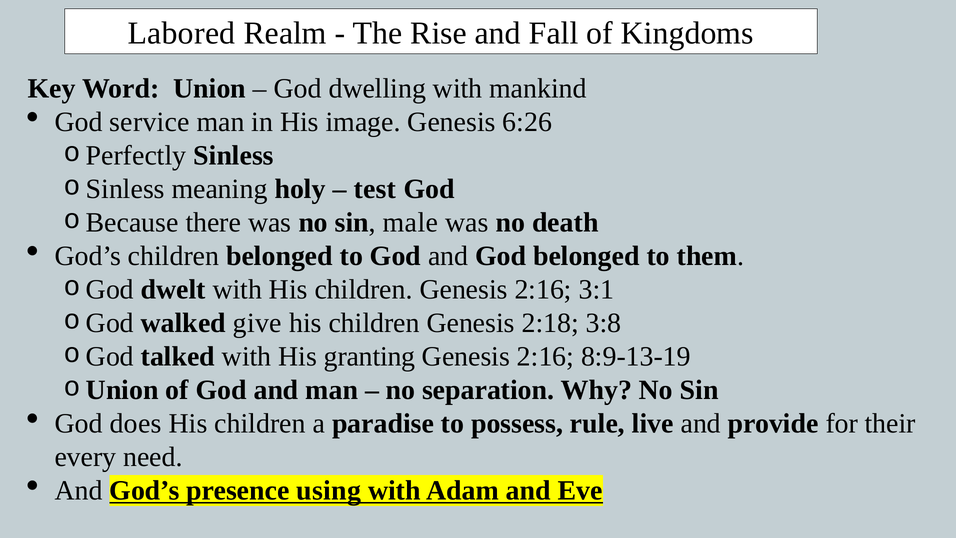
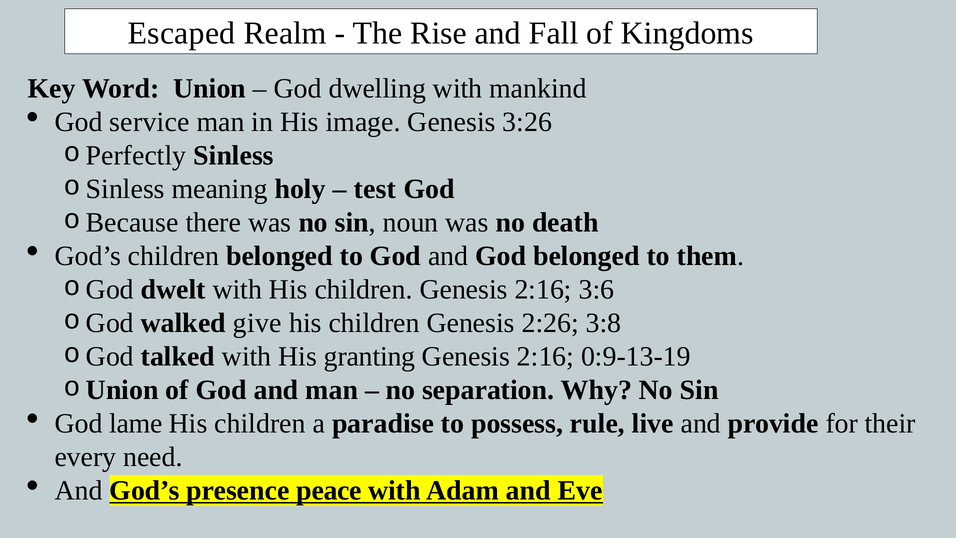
Labored: Labored -> Escaped
6:26: 6:26 -> 3:26
male: male -> noun
3:1: 3:1 -> 3:6
2:18: 2:18 -> 2:26
8:9-13-19: 8:9-13-19 -> 0:9-13-19
does: does -> lame
using: using -> peace
